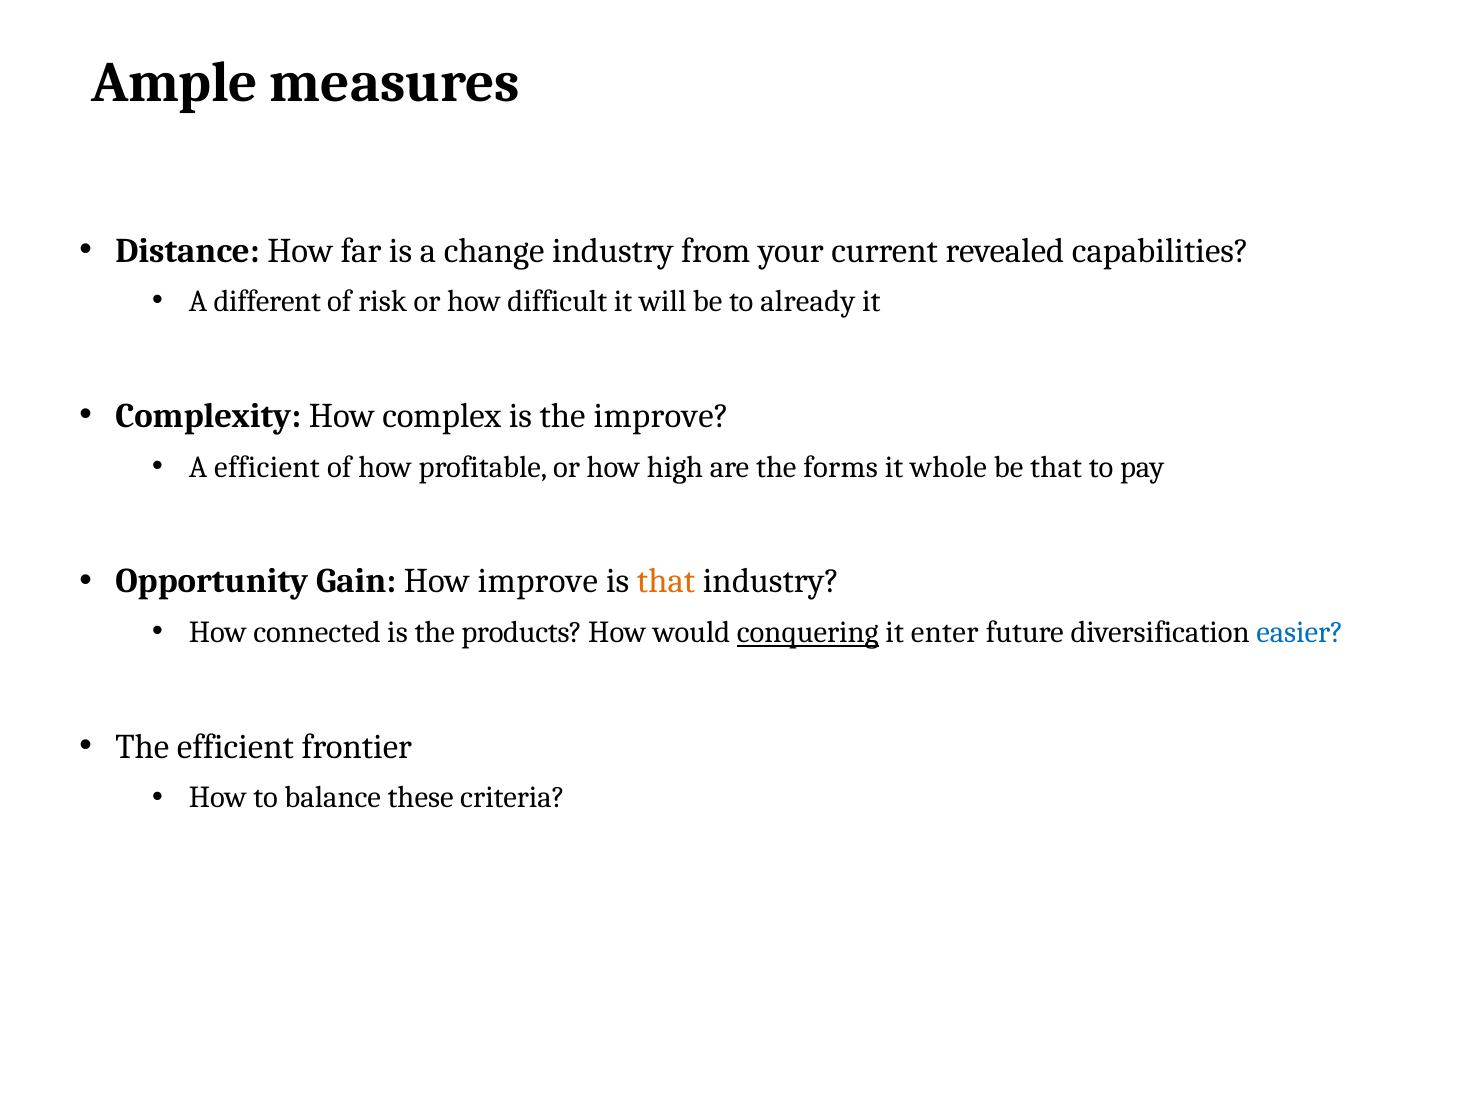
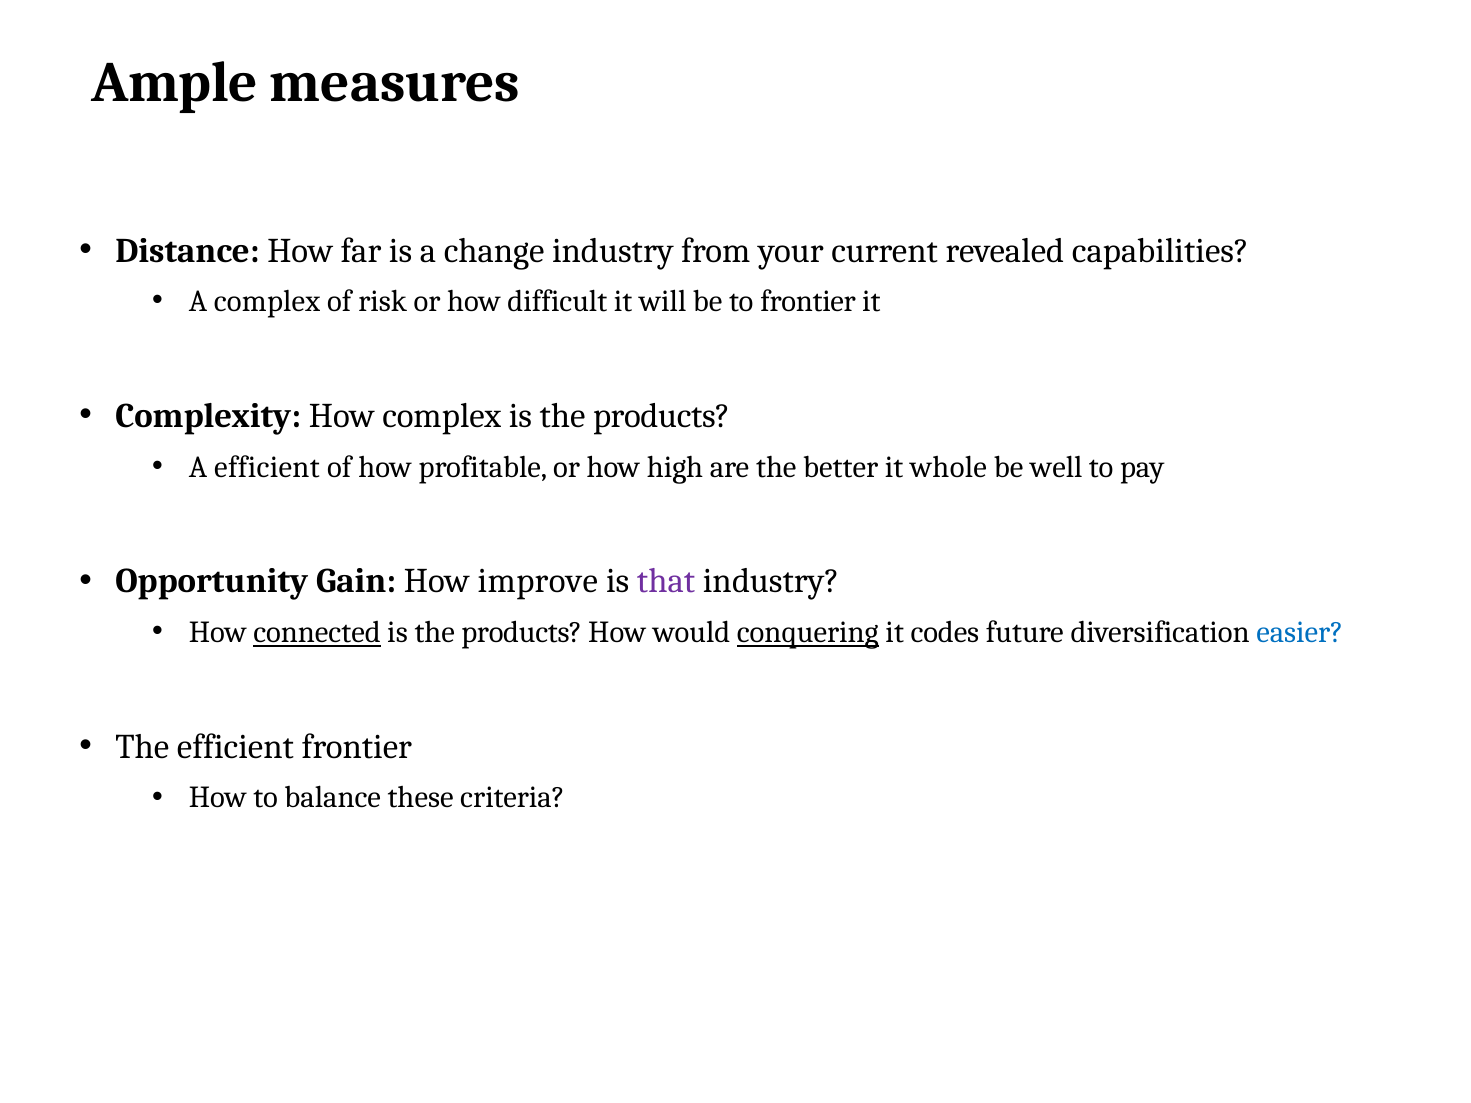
A different: different -> complex
to already: already -> frontier
complex is the improve: improve -> products
forms: forms -> better
be that: that -> well
that at (666, 582) colour: orange -> purple
connected underline: none -> present
enter: enter -> codes
